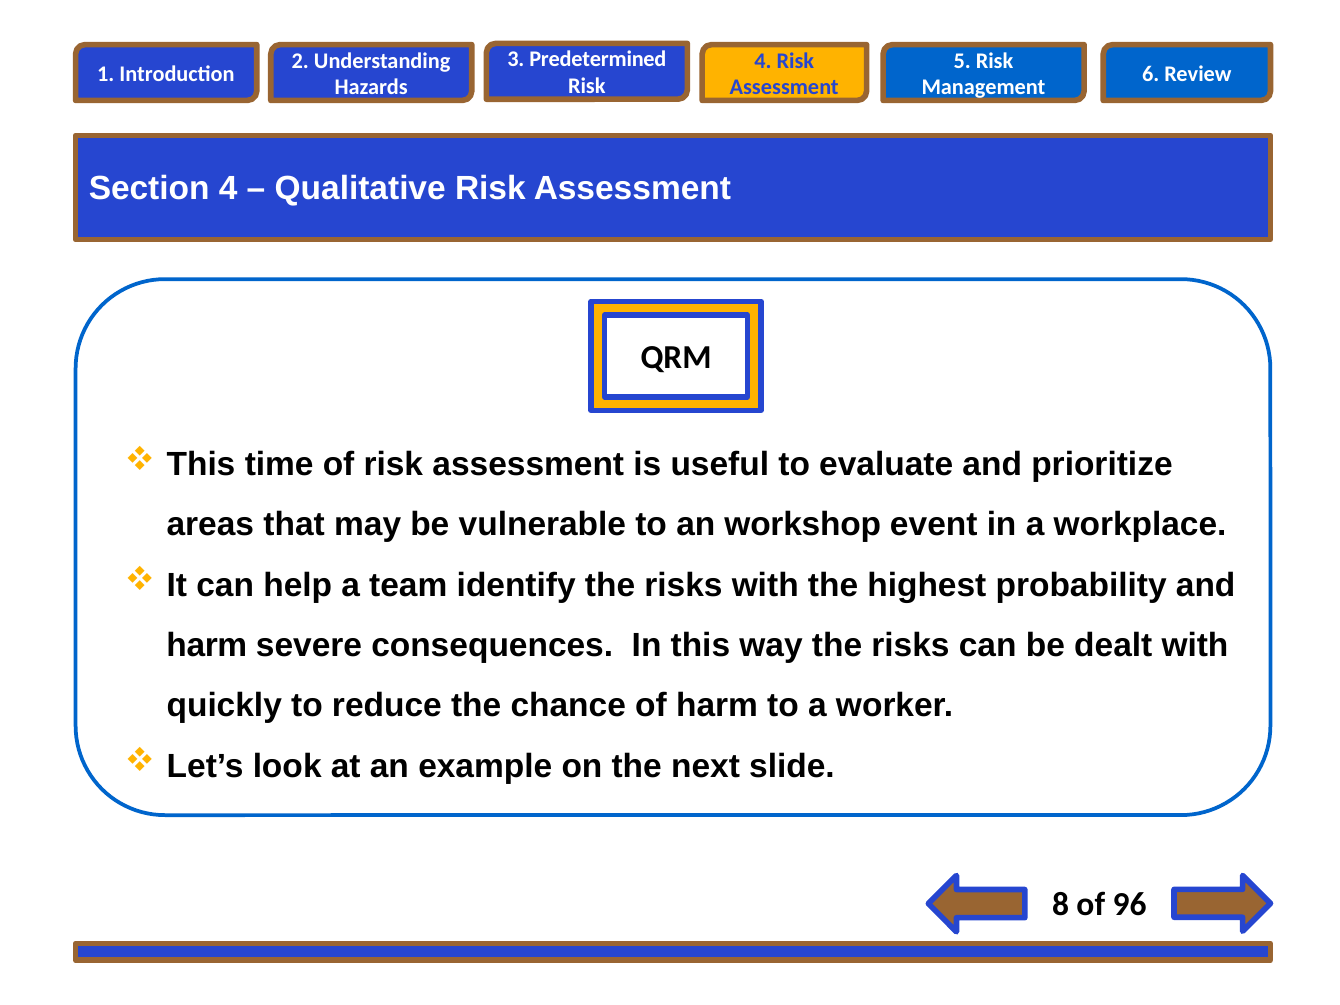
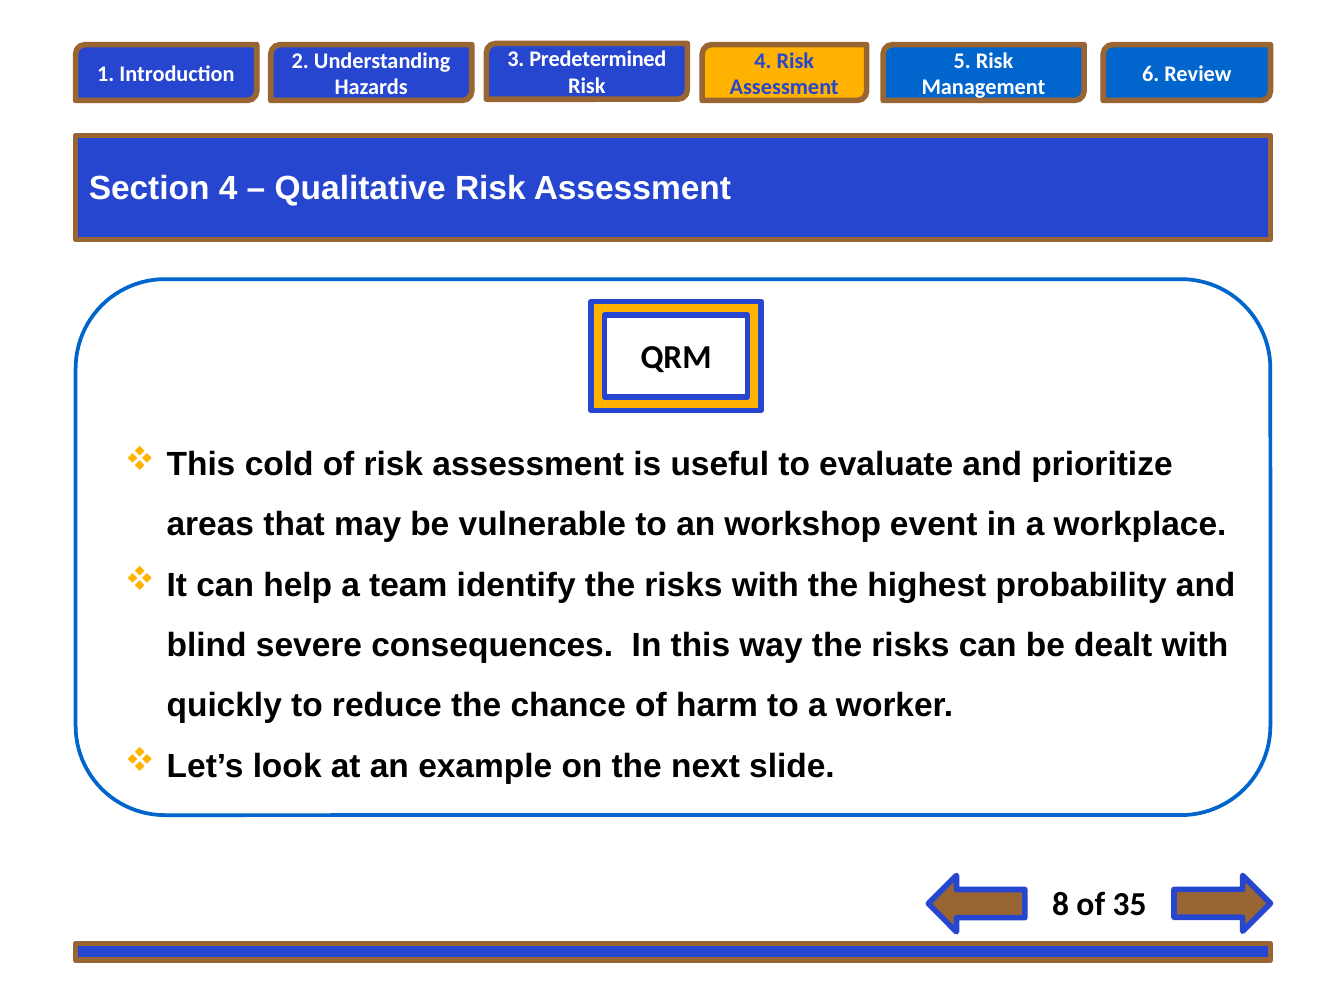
time: time -> cold
harm at (207, 645): harm -> blind
96: 96 -> 35
